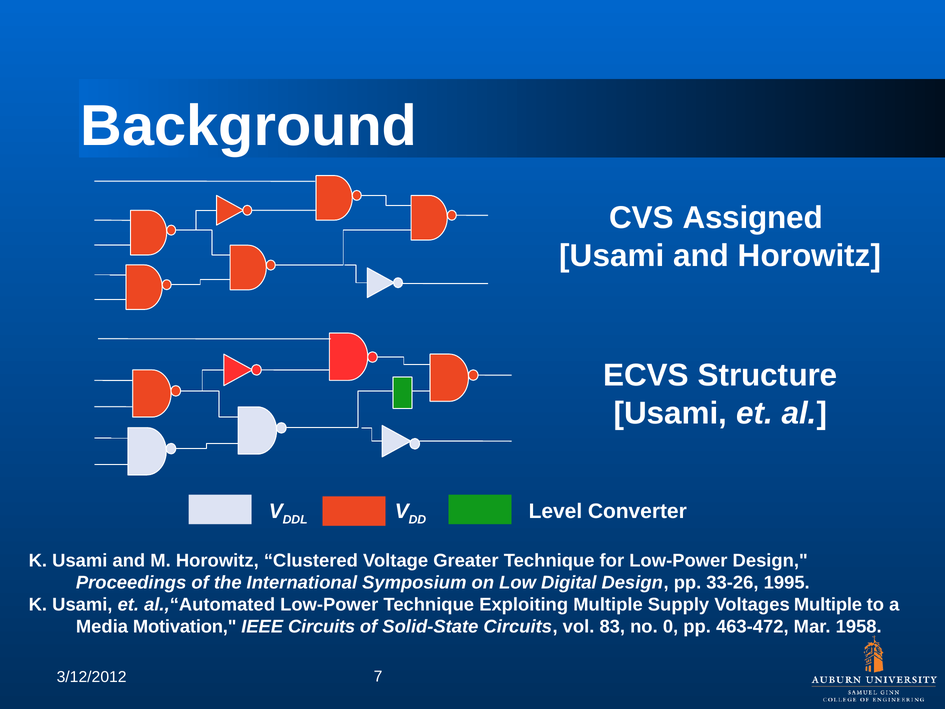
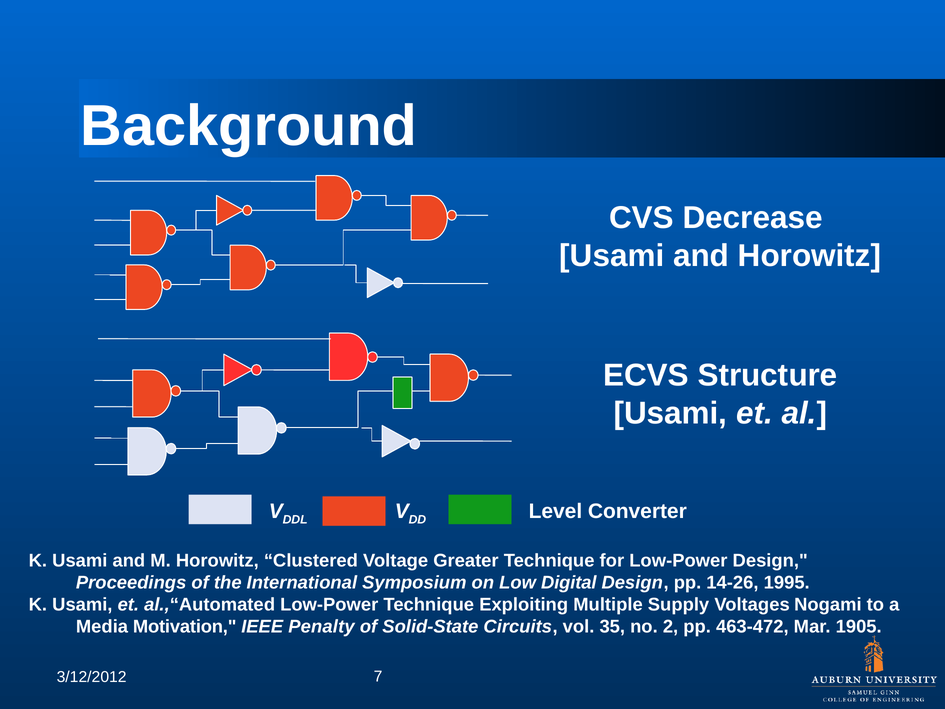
Assigned: Assigned -> Decrease
33-26: 33-26 -> 14-26
Voltages Multiple: Multiple -> Nogami
IEEE Circuits: Circuits -> Penalty
83: 83 -> 35
0: 0 -> 2
1958: 1958 -> 1905
